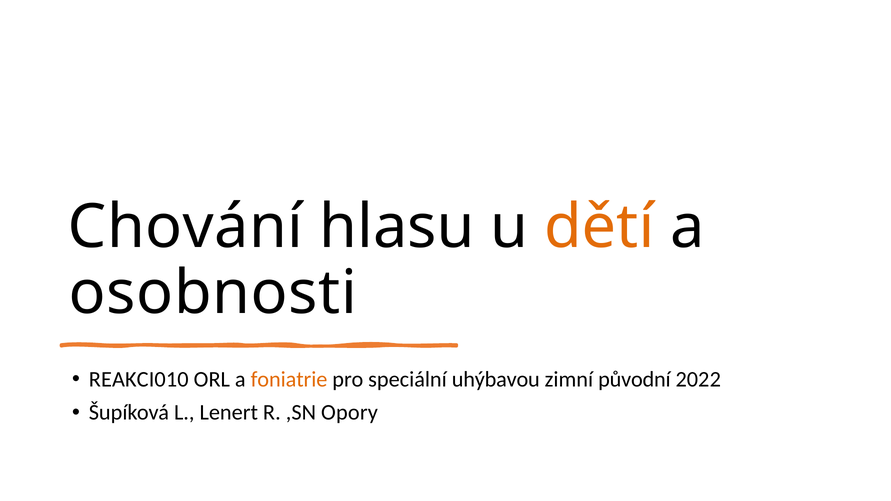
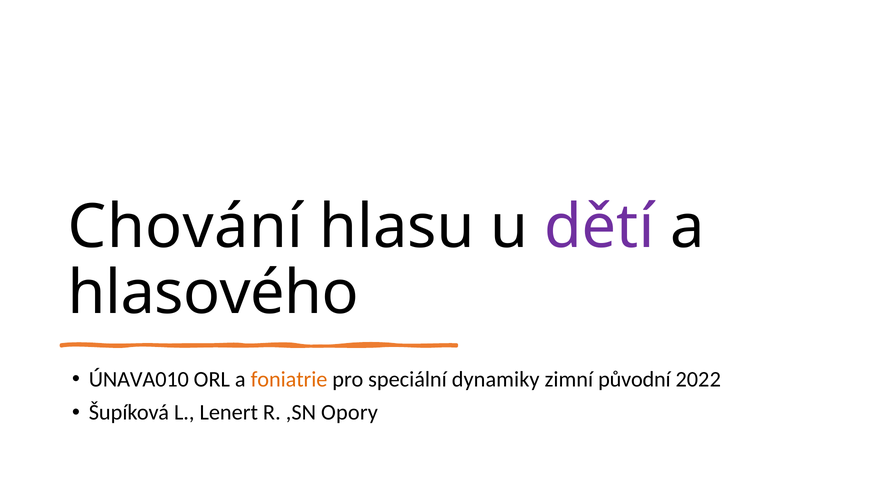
dětí colour: orange -> purple
osobnosti: osobnosti -> hlasového
REAKCI010: REAKCI010 -> ÚNAVA010
uhýbavou: uhýbavou -> dynamiky
